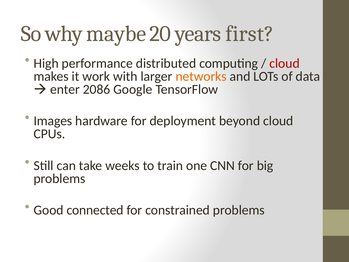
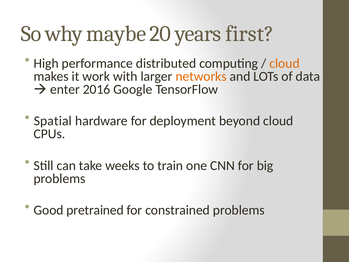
cloud at (285, 63) colour: red -> orange
2086: 2086 -> 2016
Images: Images -> Spatial
connected: connected -> pretrained
